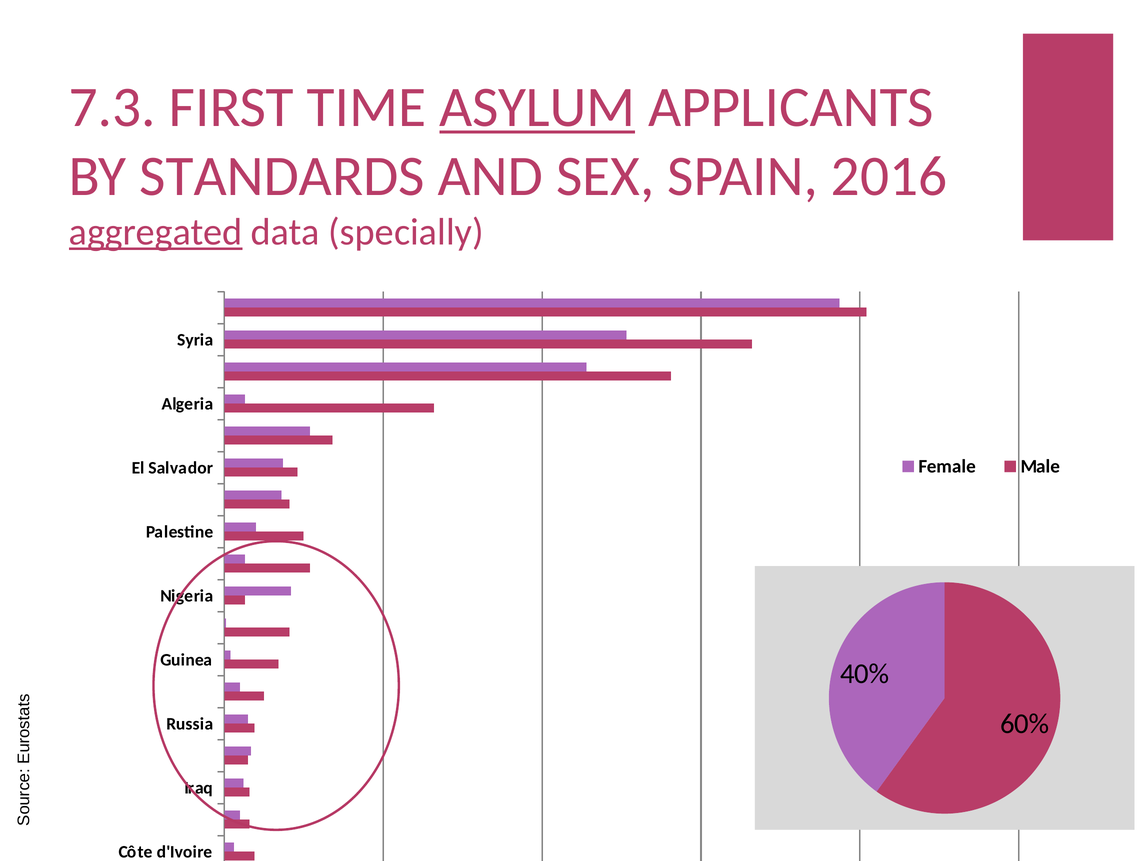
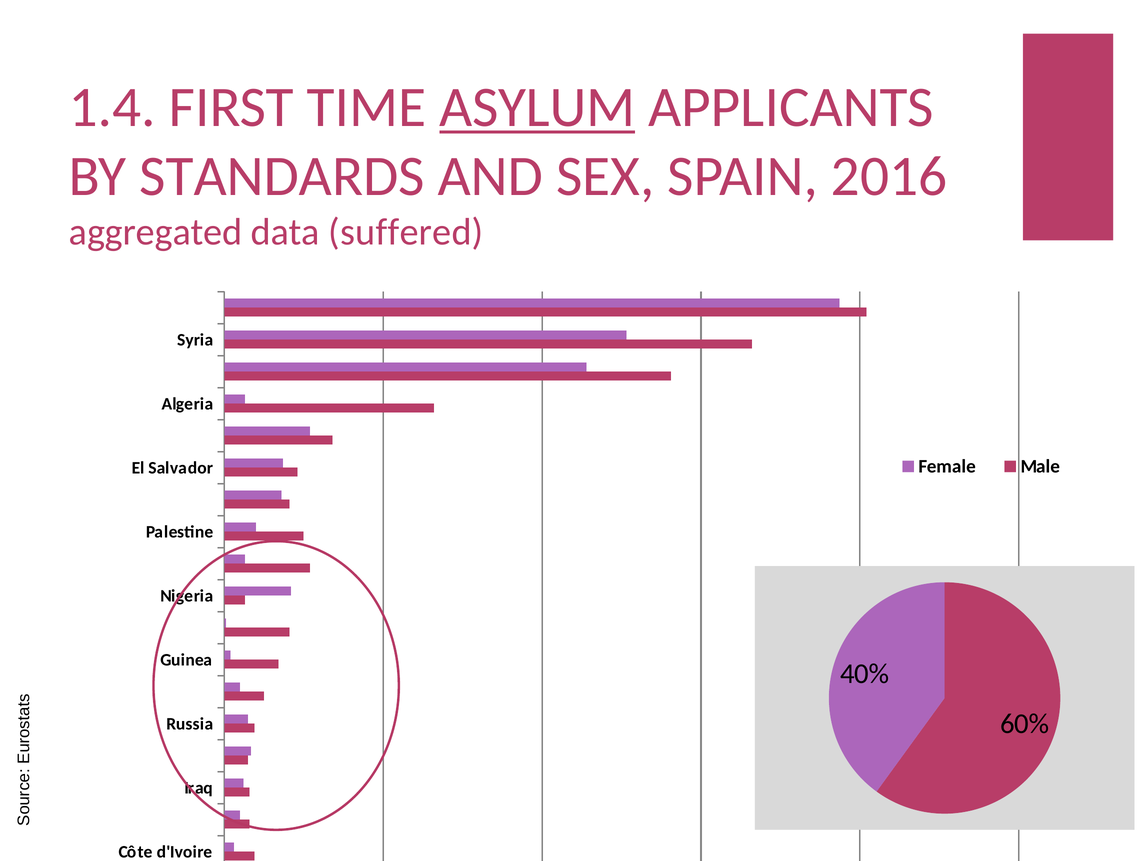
7.3: 7.3 -> 1.4
aggregated underline: present -> none
specially: specially -> suffered
